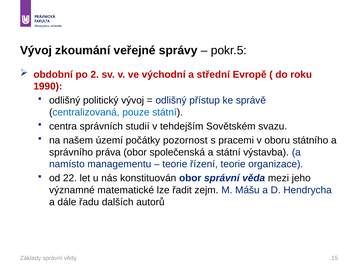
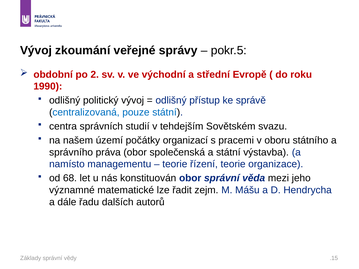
pozornost: pozornost -> organizací
22: 22 -> 68
